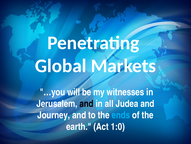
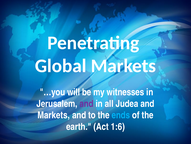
and at (86, 103) colour: black -> purple
Journey at (54, 115): Journey -> Markets
1:0: 1:0 -> 1:6
